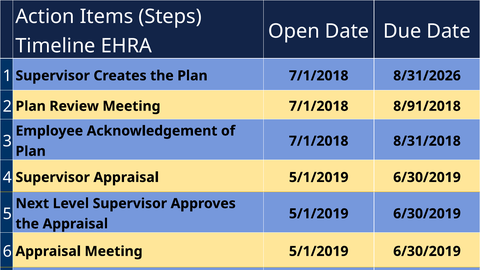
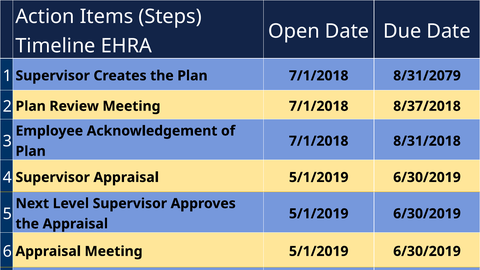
8/31/2026: 8/31/2026 -> 8/31/2079
8/91/2018: 8/91/2018 -> 8/37/2018
